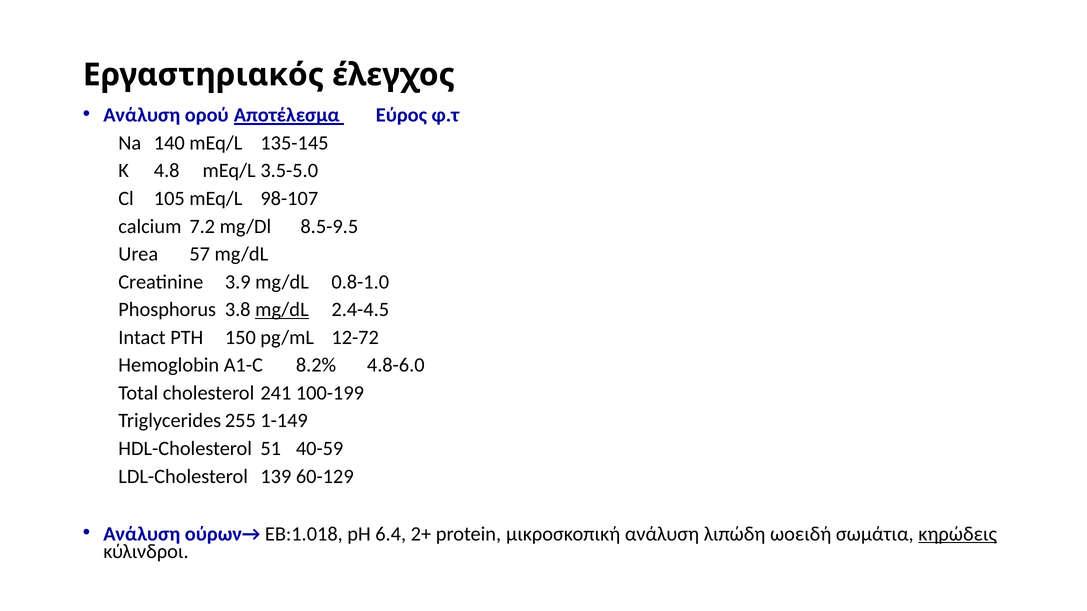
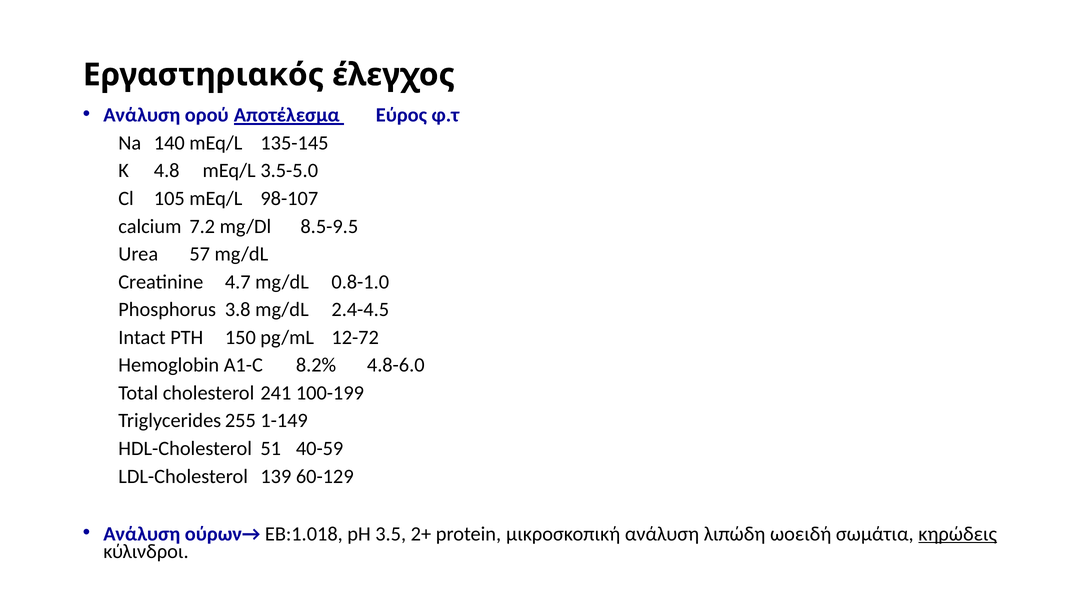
3.9: 3.9 -> 4.7
mg/dL at (282, 310) underline: present -> none
6.4: 6.4 -> 3.5
